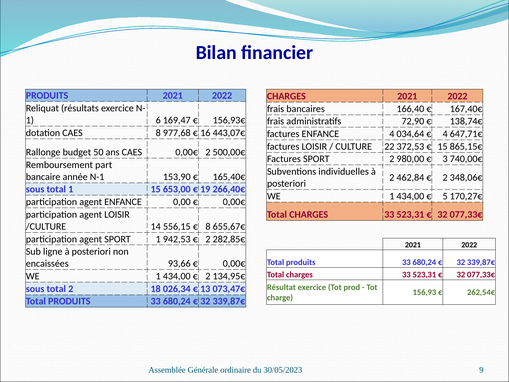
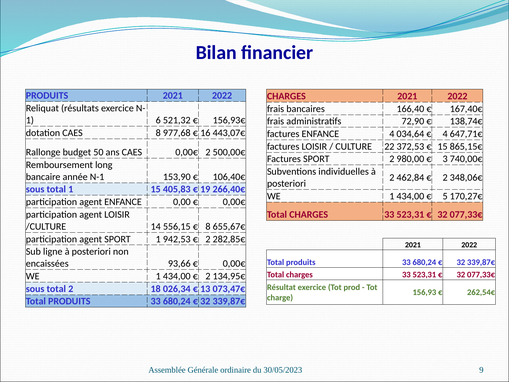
169,47: 169,47 -> 521,32
part: part -> long
165,40€: 165,40€ -> 106,40€
653,00: 653,00 -> 405,83
